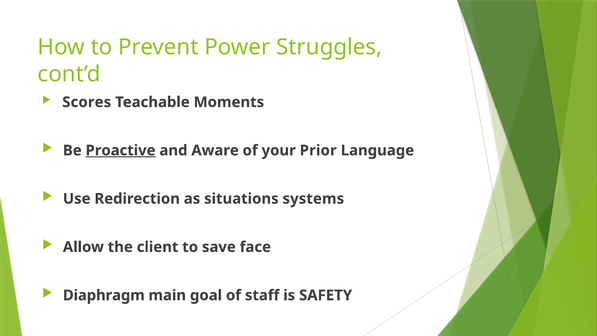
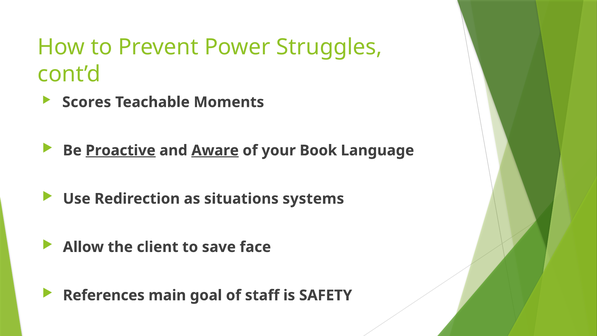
Aware underline: none -> present
Prior: Prior -> Book
Diaphragm: Diaphragm -> References
